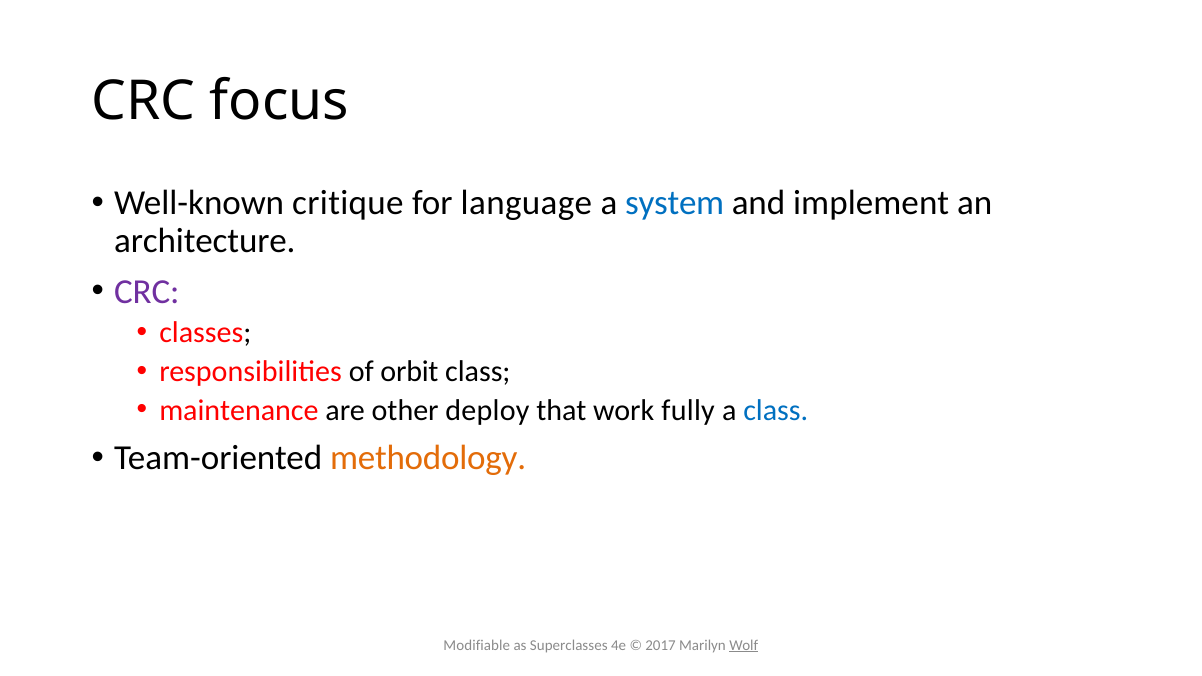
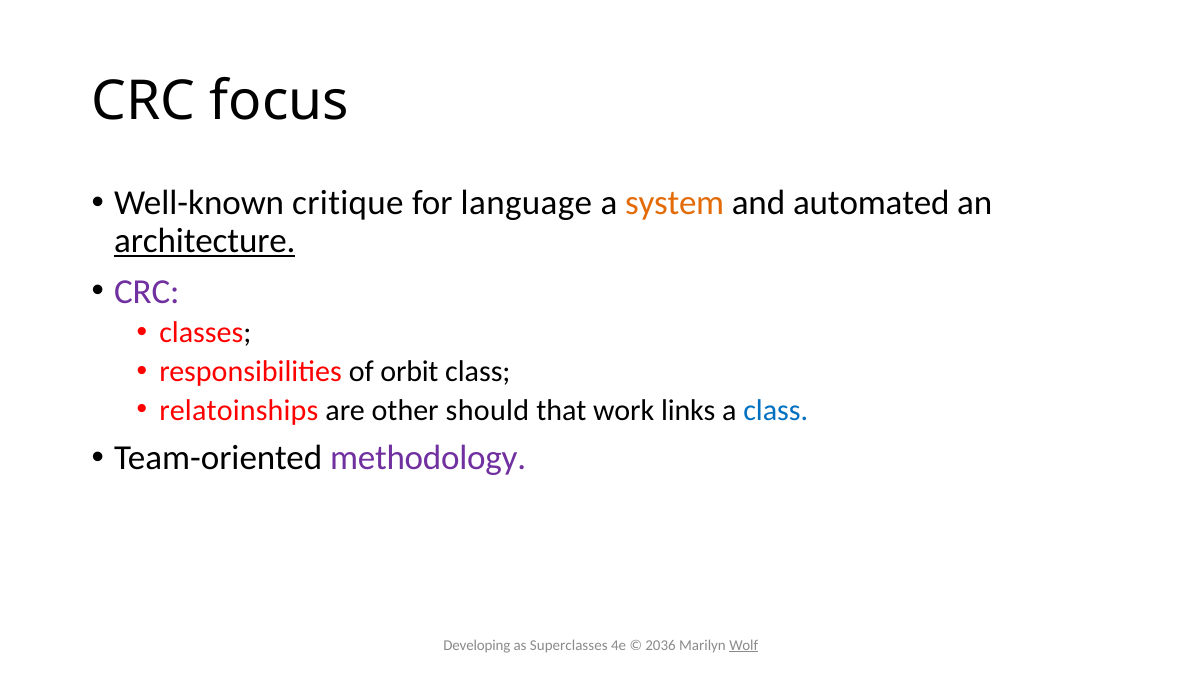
system colour: blue -> orange
implement: implement -> automated
architecture underline: none -> present
maintenance: maintenance -> relatoinships
deploy: deploy -> should
fully: fully -> links
methodology colour: orange -> purple
Modifiable: Modifiable -> Developing
2017: 2017 -> 2036
